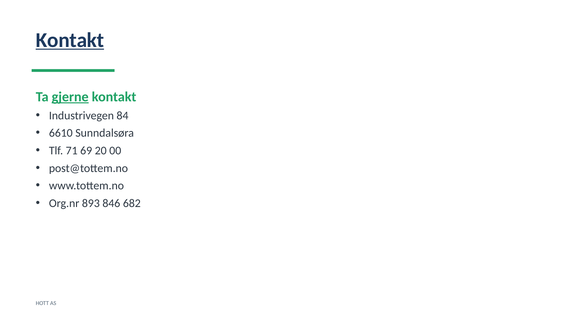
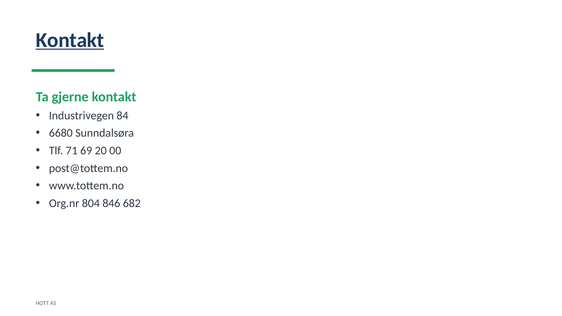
gjerne underline: present -> none
6610: 6610 -> 6680
893: 893 -> 804
